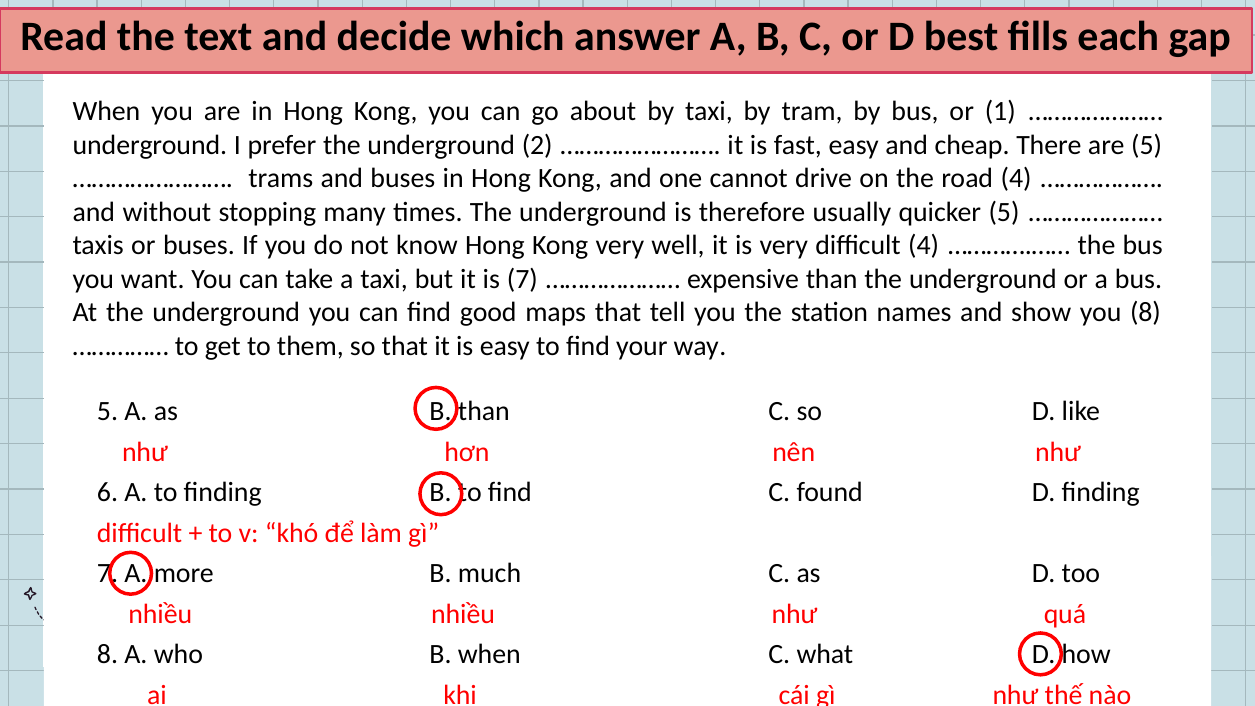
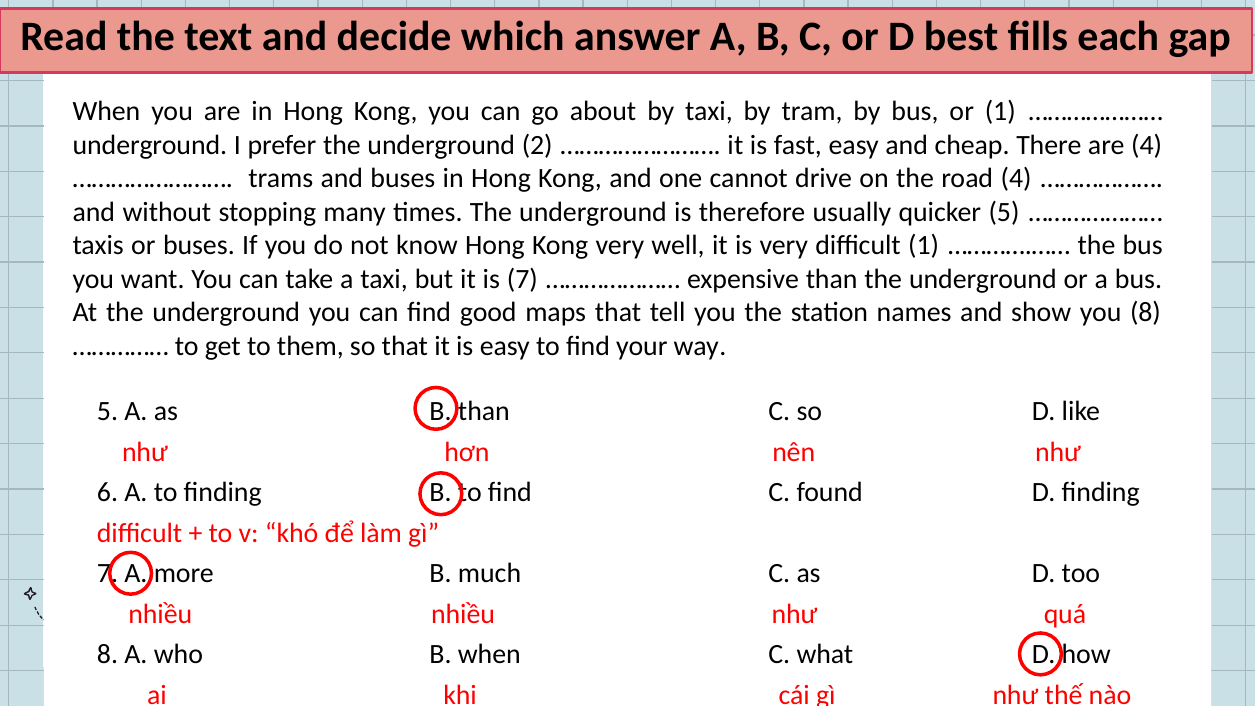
are 5: 5 -> 4
difficult 4: 4 -> 1
